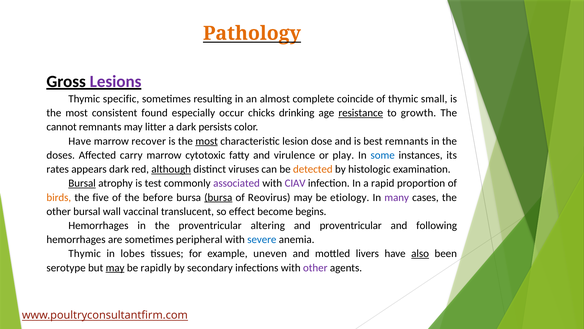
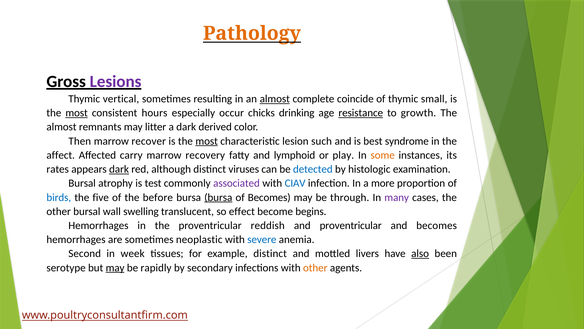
specific: specific -> vertical
almost at (275, 99) underline: none -> present
most at (77, 113) underline: none -> present
found: found -> hours
cannot at (62, 127): cannot -> almost
persists: persists -> derived
Have at (80, 141): Have -> Then
dose: dose -> such
best remnants: remnants -> syndrome
doses: doses -> affect
cytotoxic: cytotoxic -> recovery
virulence: virulence -> lymphoid
some colour: blue -> orange
dark at (119, 169) underline: none -> present
although underline: present -> none
detected colour: orange -> blue
Bursal at (82, 183) underline: present -> none
CIAV colour: purple -> blue
rapid: rapid -> more
birds colour: orange -> blue
of Reovirus: Reovirus -> Becomes
etiology: etiology -> through
vaccinal: vaccinal -> swelling
altering: altering -> reddish
and following: following -> becomes
peripheral: peripheral -> neoplastic
Thymic at (85, 253): Thymic -> Second
lobes: lobes -> week
example uneven: uneven -> distinct
other at (315, 267) colour: purple -> orange
